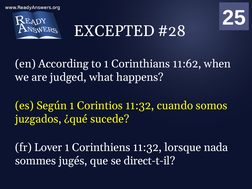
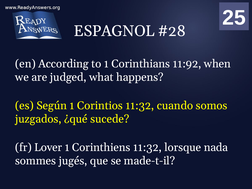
EXCEPTED: EXCEPTED -> ESPAGNOL
11:62: 11:62 -> 11:92
direct-t-il: direct-t-il -> made-t-il
